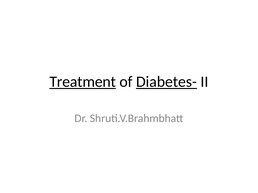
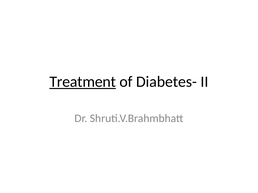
Diabetes- underline: present -> none
